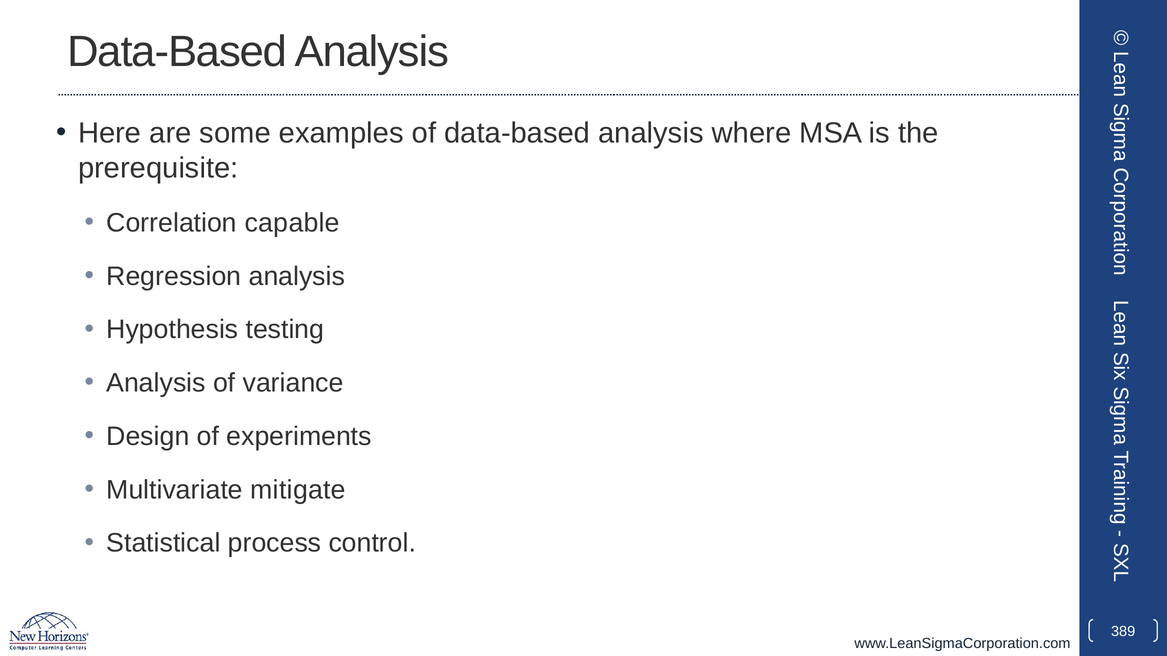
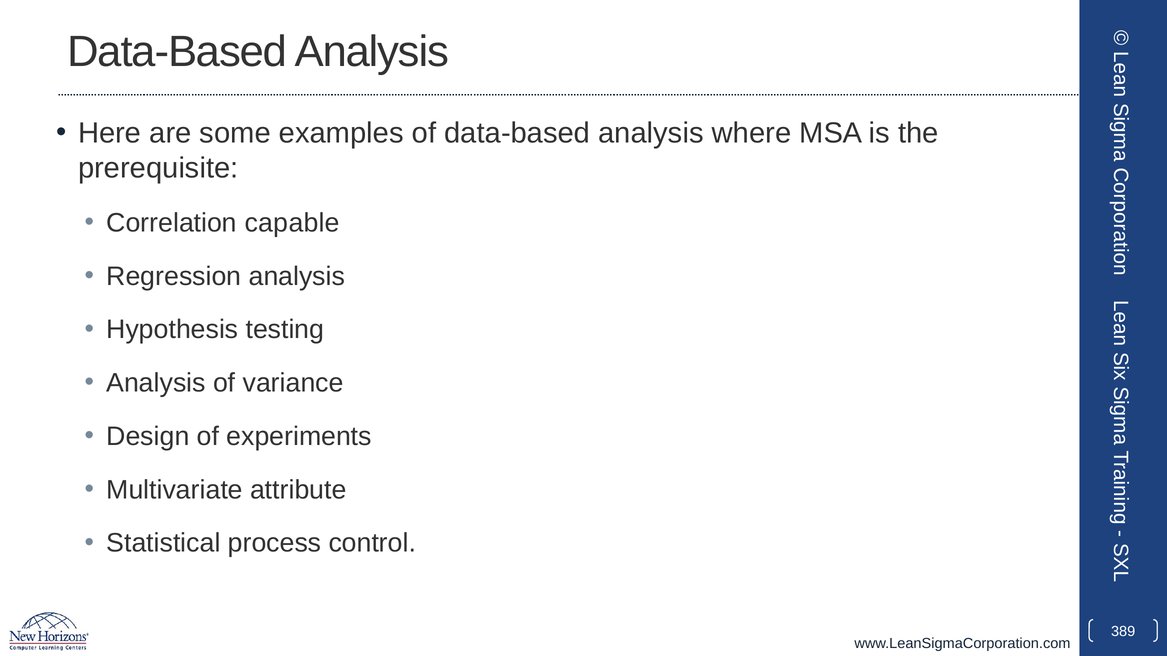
mitigate: mitigate -> attribute
